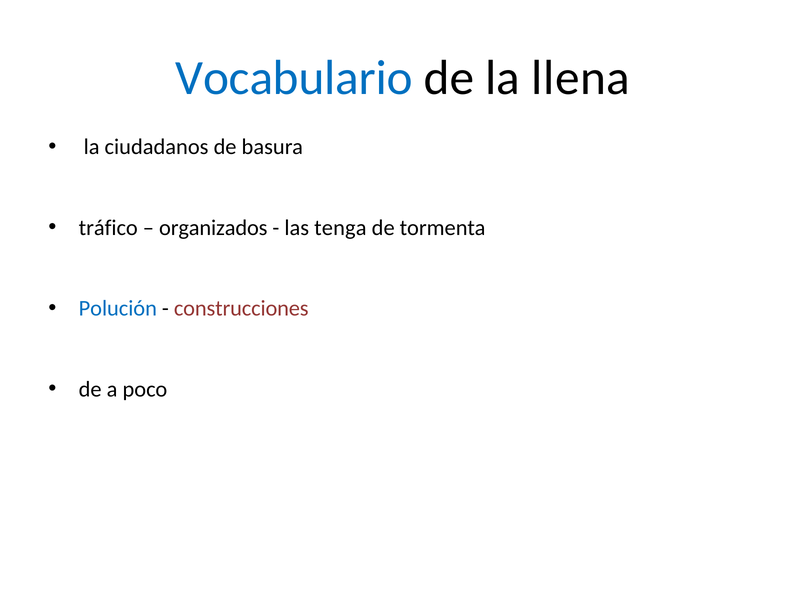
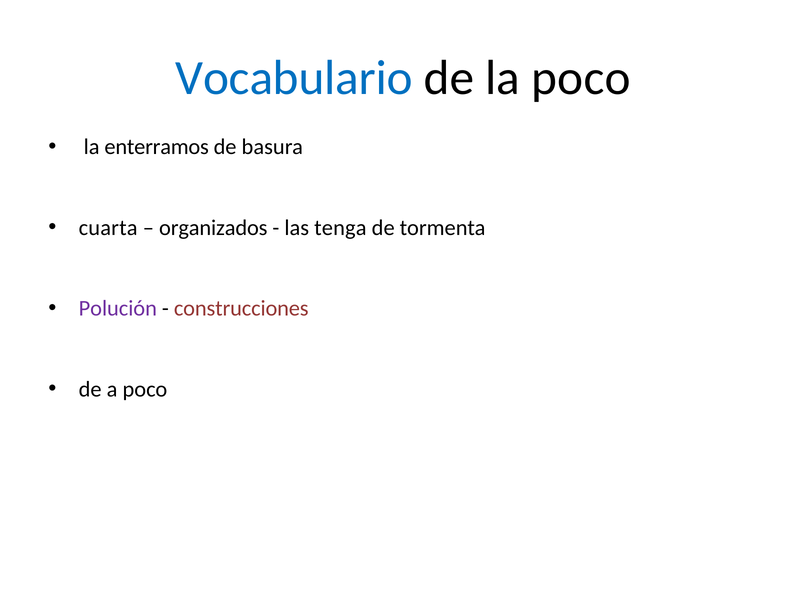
la llena: llena -> poco
ciudadanos: ciudadanos -> enterramos
tráfico: tráfico -> cuarta
Polución colour: blue -> purple
